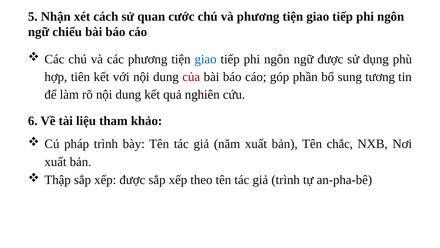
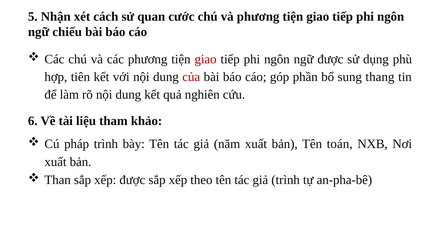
giao at (206, 59) colour: blue -> red
tương: tương -> thang
chắc: chắc -> toán
Thập: Thập -> Than
